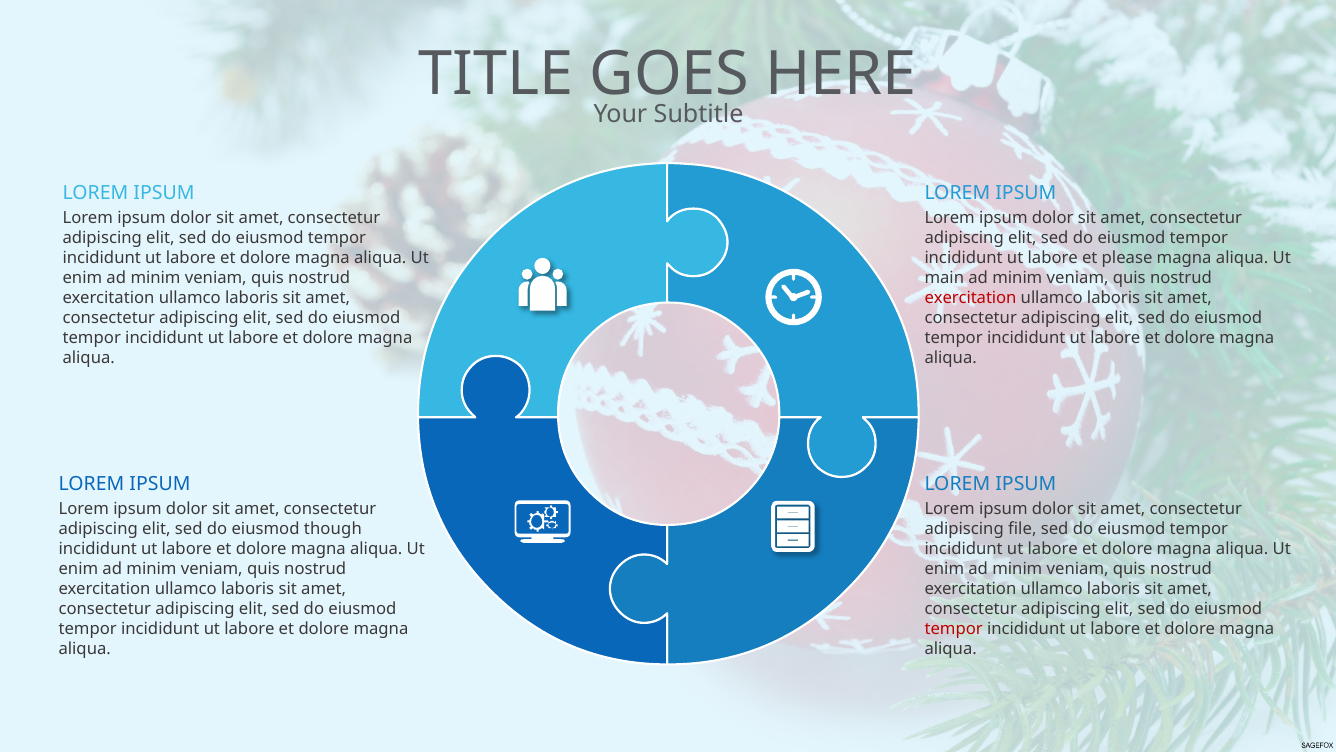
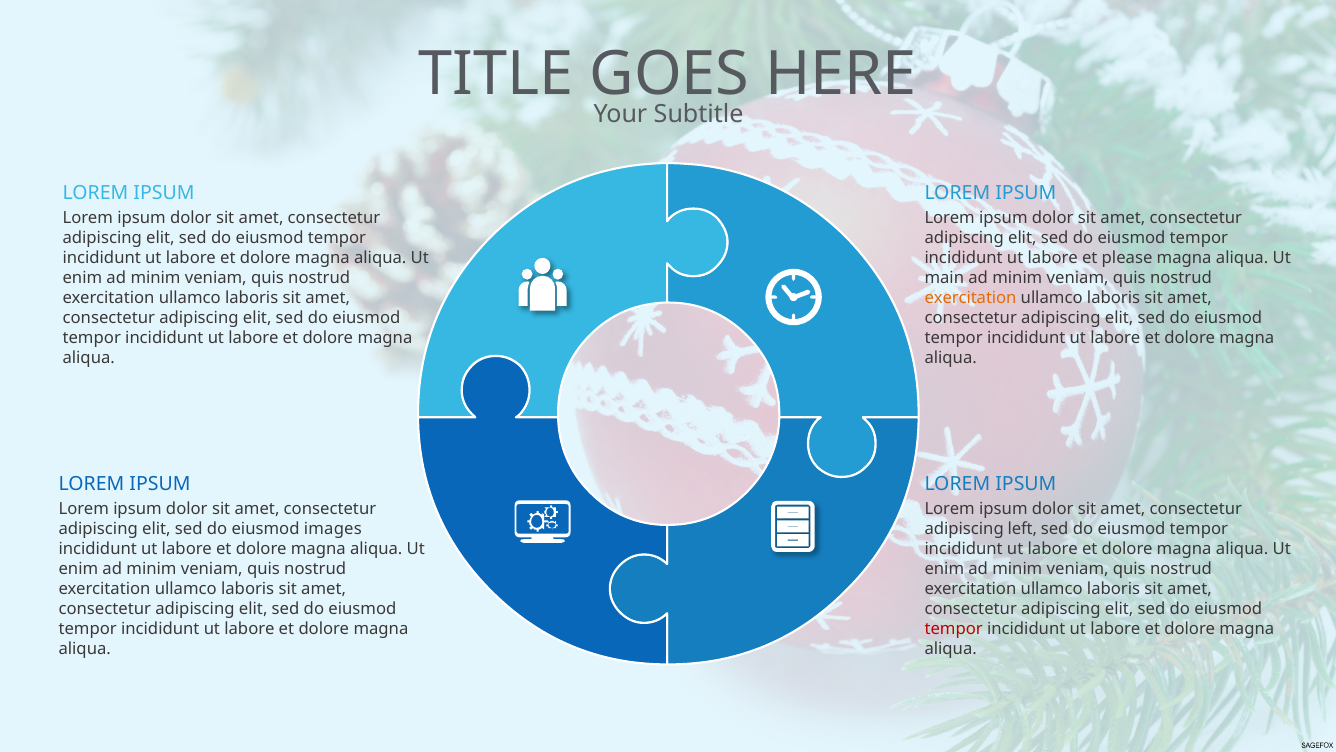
exercitation at (970, 298) colour: red -> orange
though: though -> images
file: file -> left
